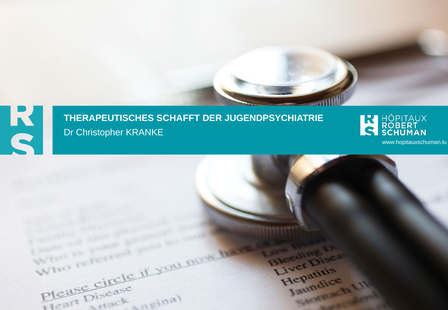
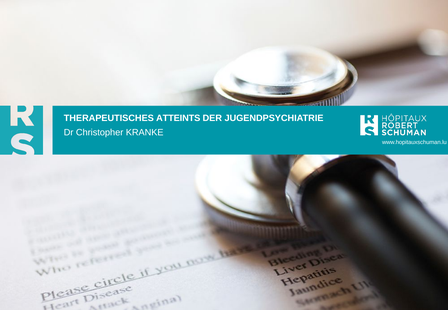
SCHAFFT: SCHAFFT -> ATTEINTS
